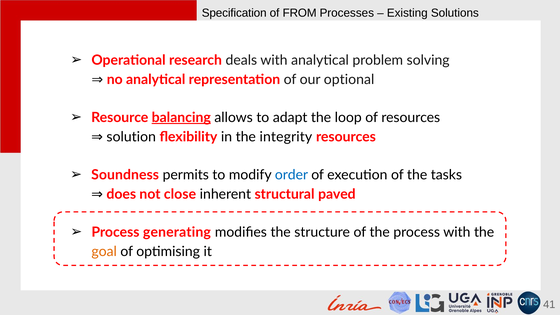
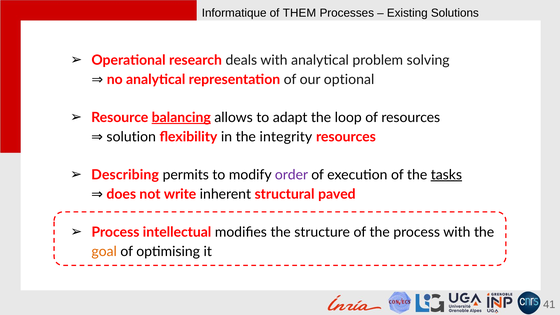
Specification: Specification -> Informatique
FROM: FROM -> THEM
Soundness: Soundness -> Describing
order colour: blue -> purple
tasks underline: none -> present
close: close -> write
generating: generating -> intellectual
